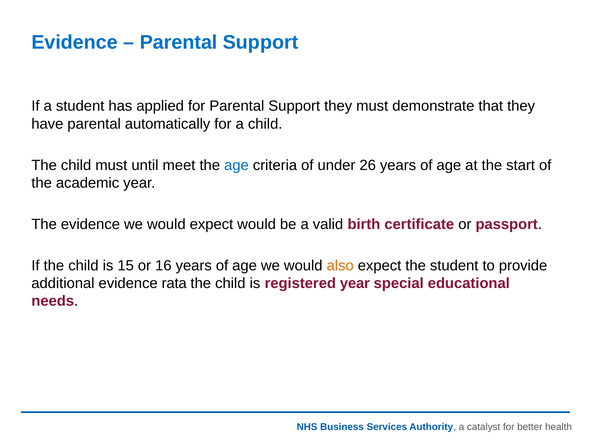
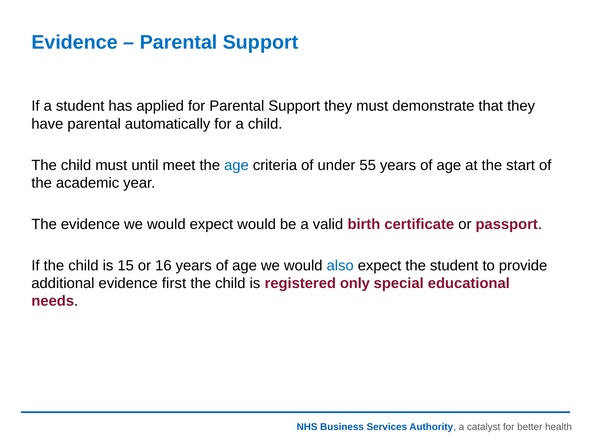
26: 26 -> 55
also colour: orange -> blue
rata: rata -> first
registered year: year -> only
